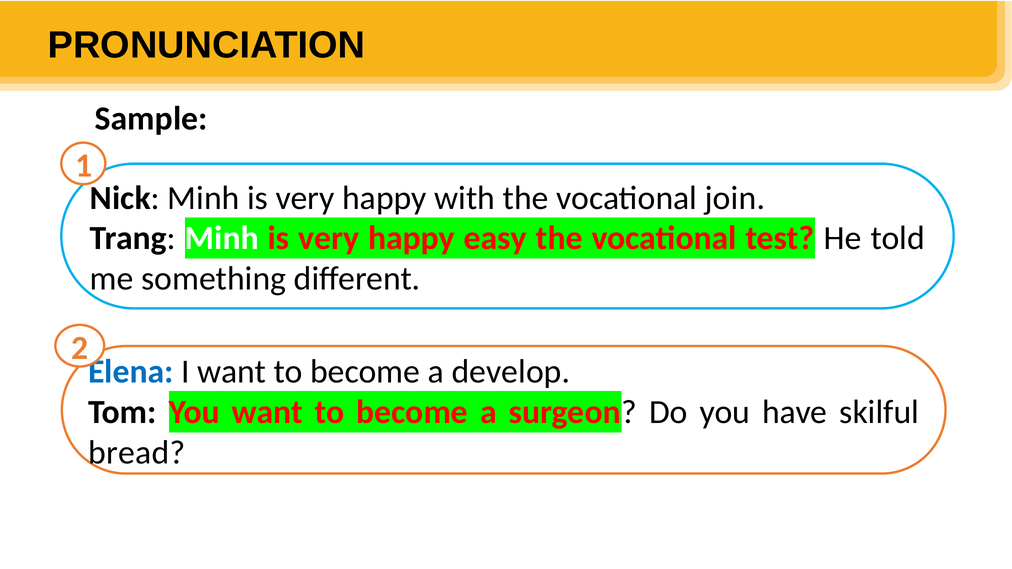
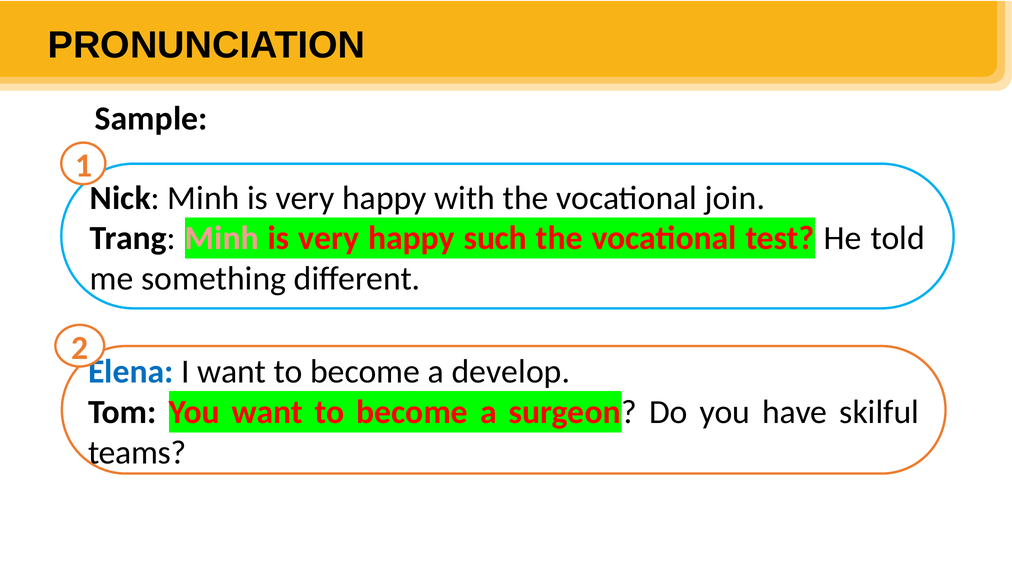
Minh at (222, 238) colour: white -> pink
easy: easy -> such
bread: bread -> teams
